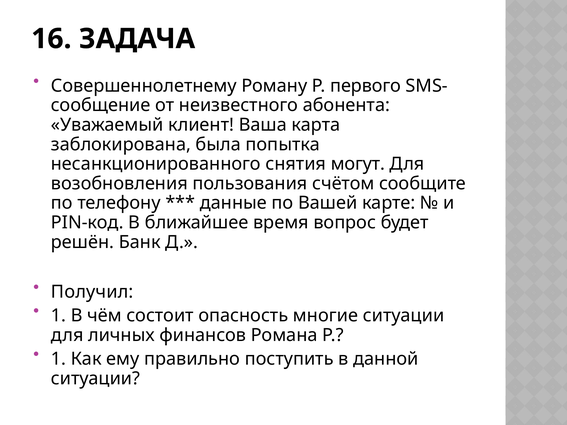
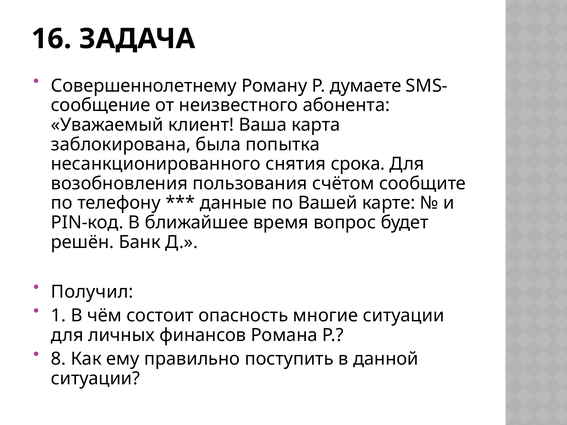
первого: первого -> думаете
могут: могут -> срока
1 at (59, 359): 1 -> 8
